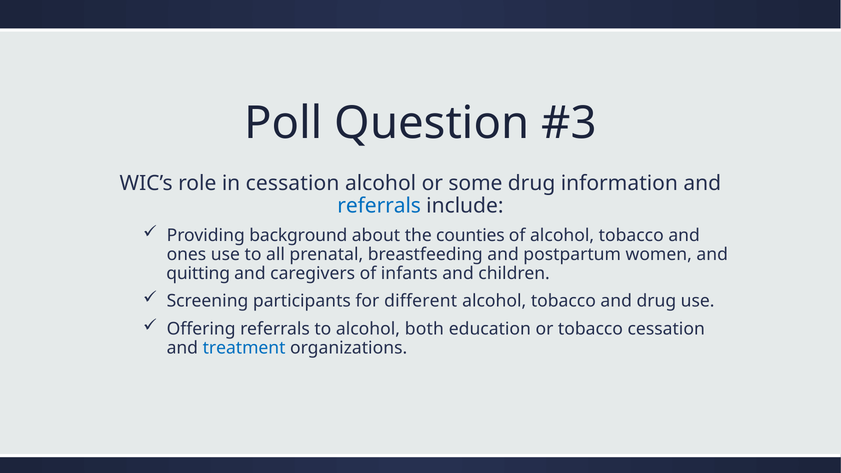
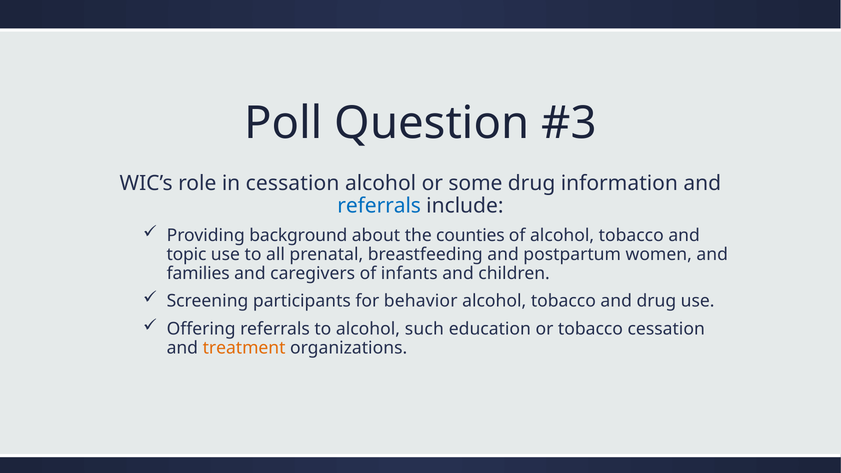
ones: ones -> topic
quitting: quitting -> families
different: different -> behavior
both: both -> such
treatment colour: blue -> orange
